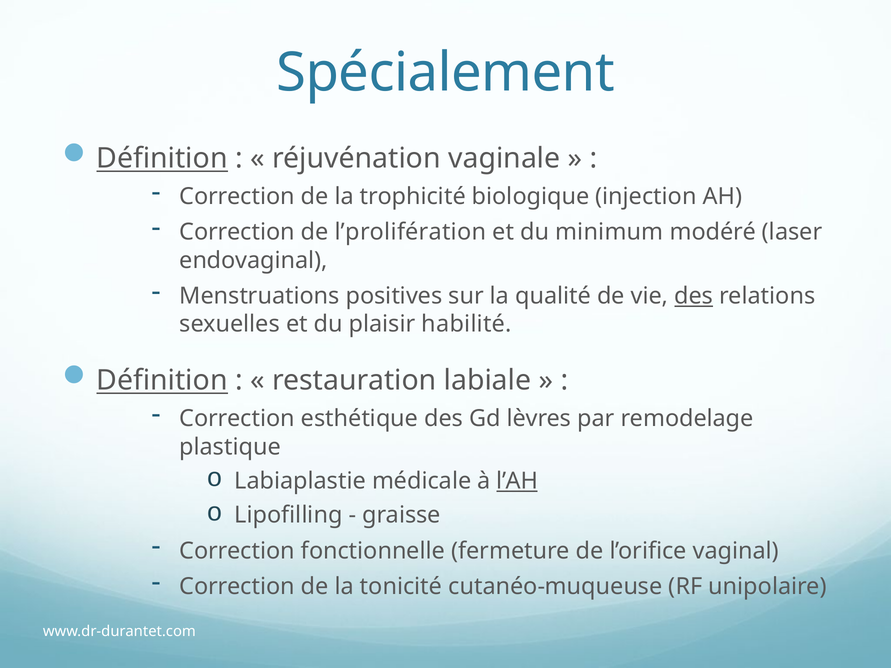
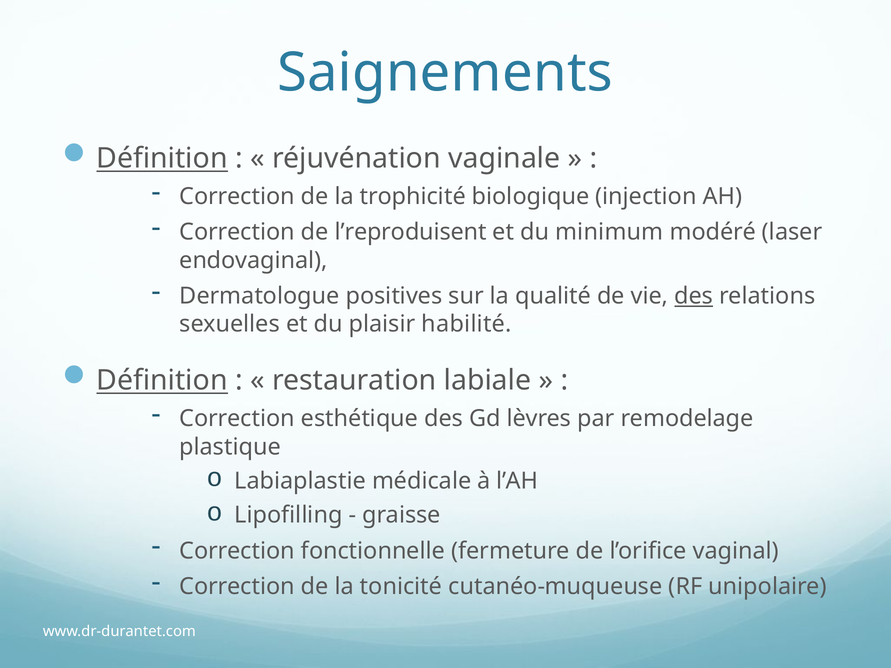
Spécialement: Spécialement -> Saignements
l’prolifération: l’prolifération -> l’reproduisent
Menstruations: Menstruations -> Dermatologue
l’AH underline: present -> none
